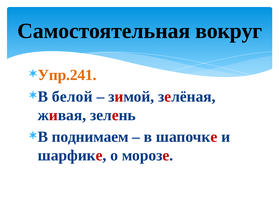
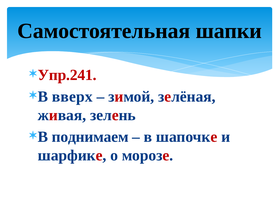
вокруг: вокруг -> шапки
Упр.241 colour: orange -> red
белой: белой -> вверх
